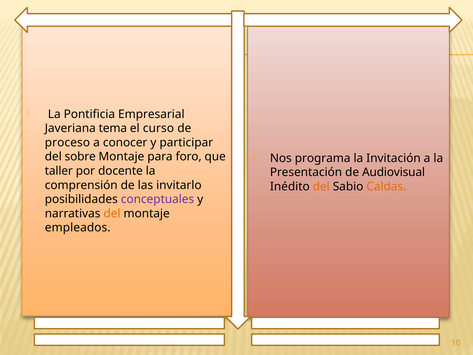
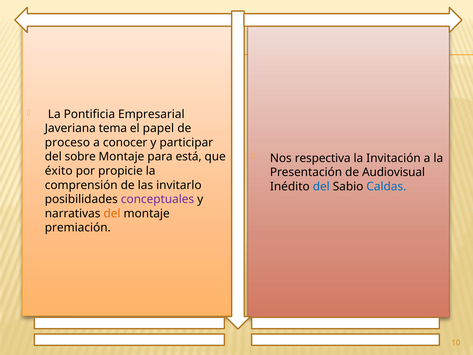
curso: curso -> papel
foro: foro -> está
programa: programa -> respectiva
taller: taller -> éxito
docente: docente -> propicie
del at (321, 186) colour: orange -> blue
Caldas colour: orange -> blue
empleados: empleados -> premiación
